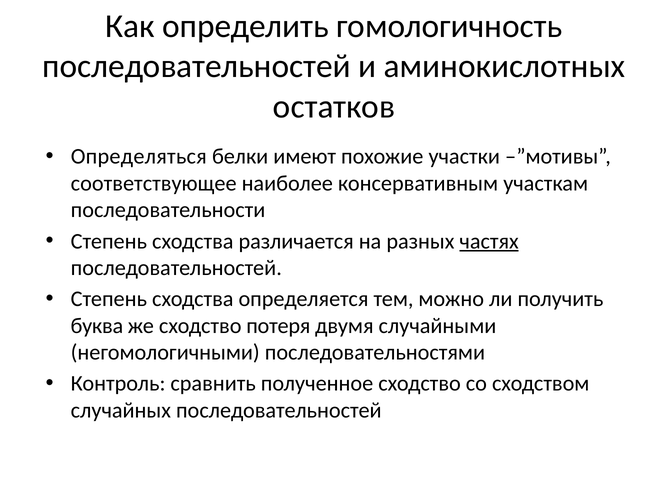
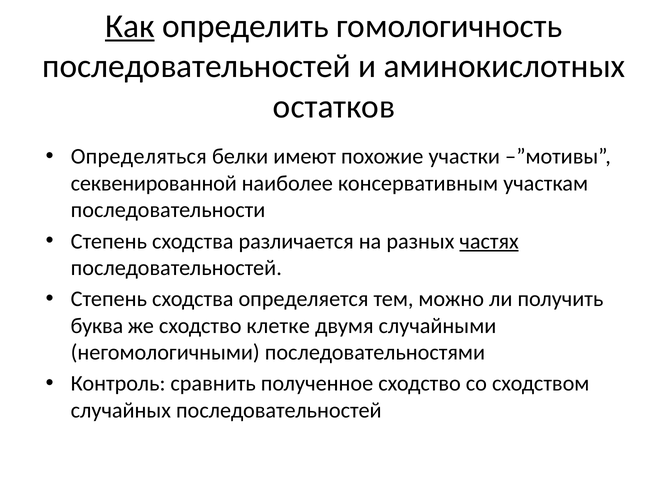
Как underline: none -> present
соответствующее: соответствующее -> секвенированной
потеря: потеря -> клетке
